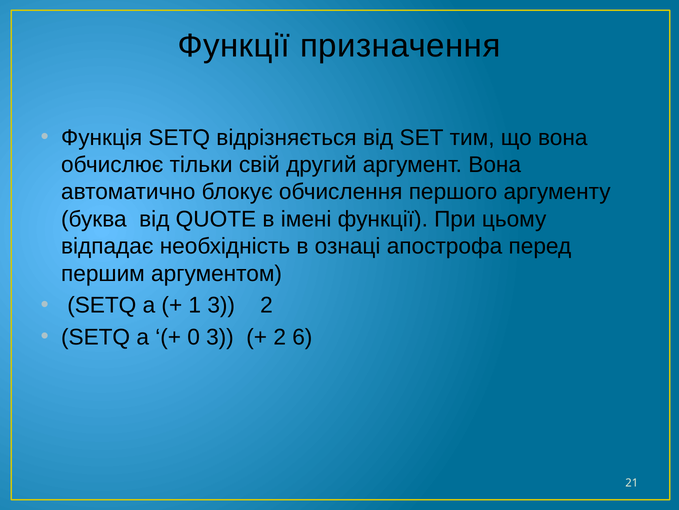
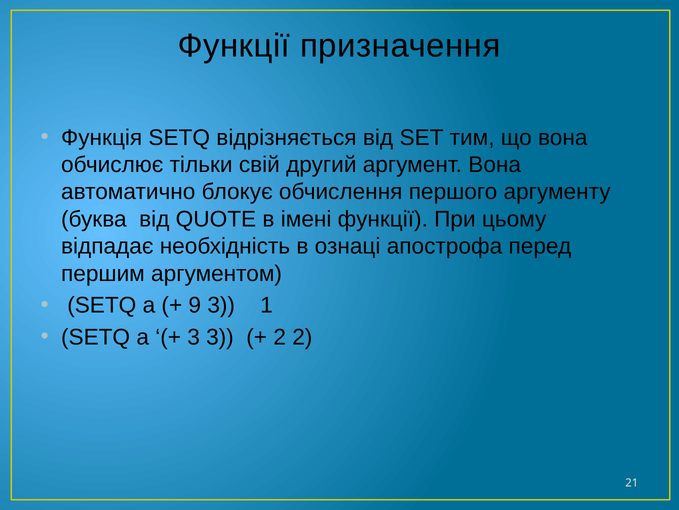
1: 1 -> 9
3 2: 2 -> 1
0 at (194, 337): 0 -> 3
2 6: 6 -> 2
